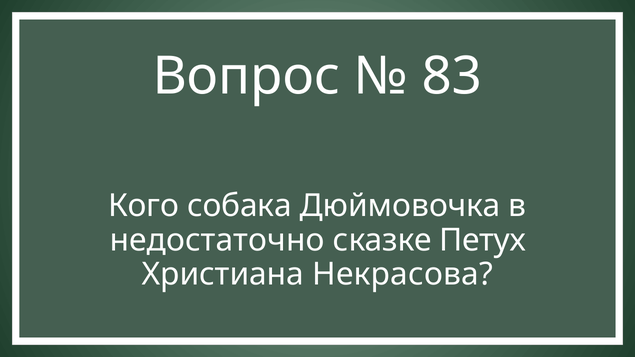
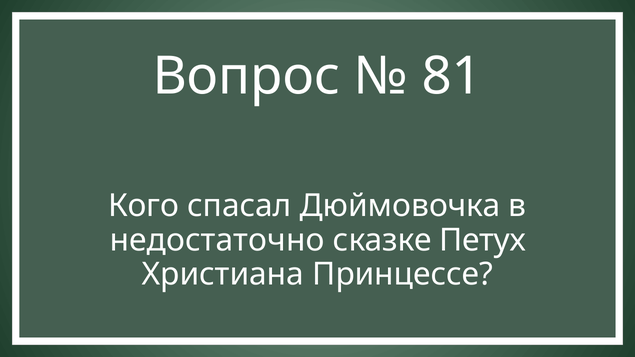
83: 83 -> 81
собака: собака -> спасал
Некрасова: Некрасова -> Принцессе
